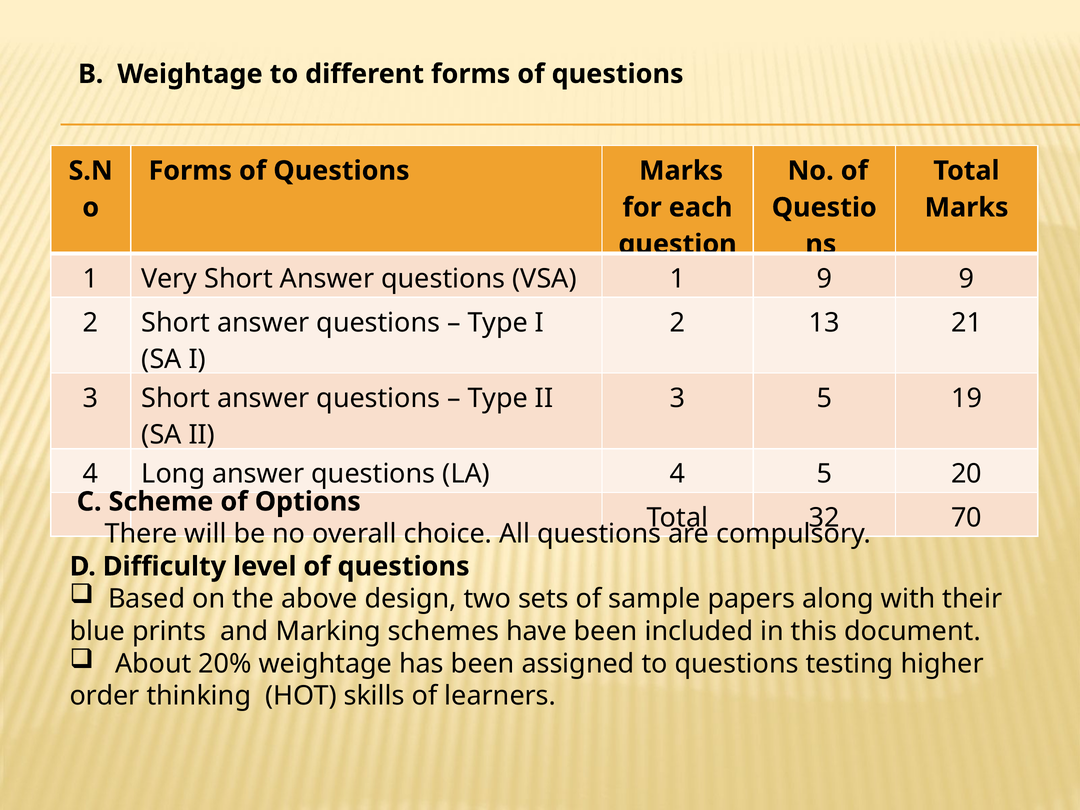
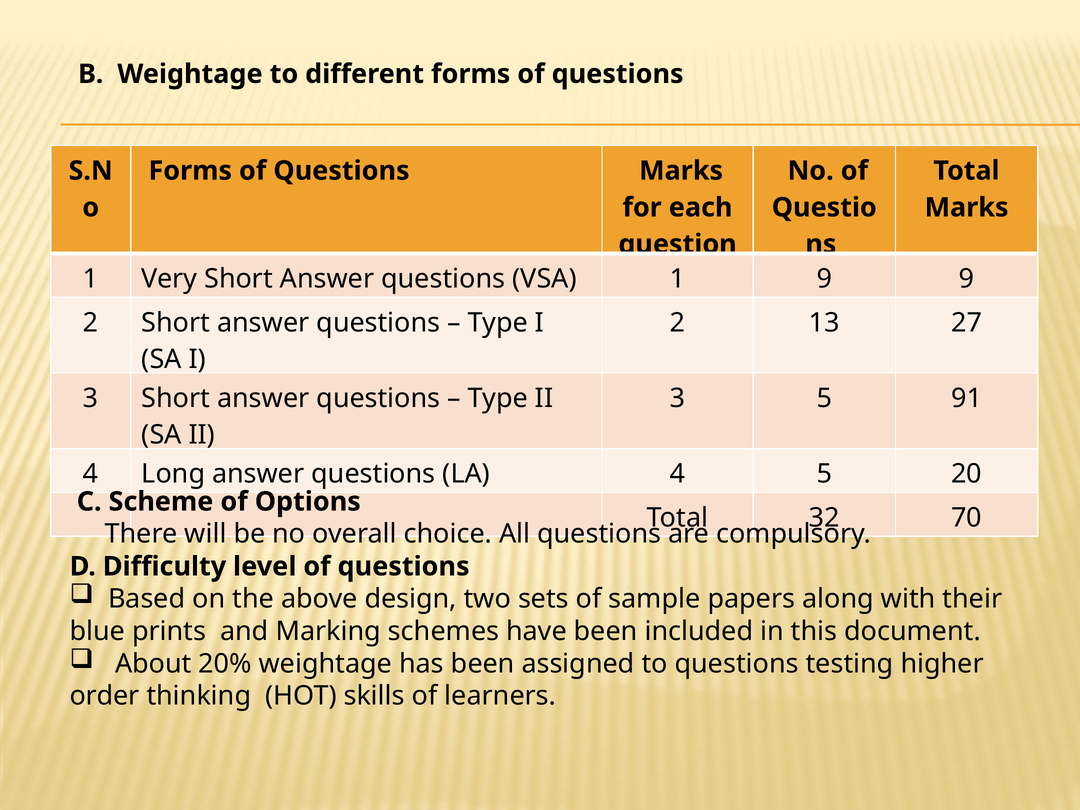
21: 21 -> 27
19: 19 -> 91
